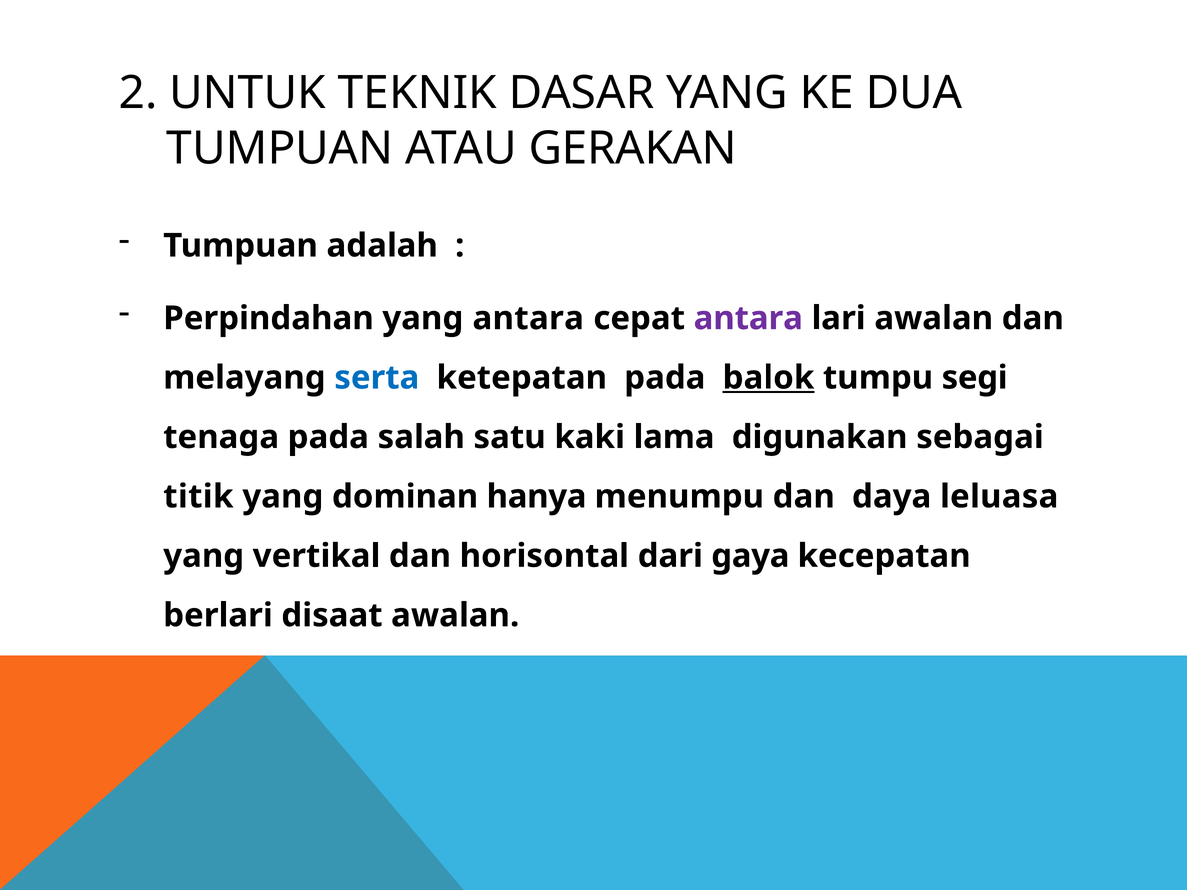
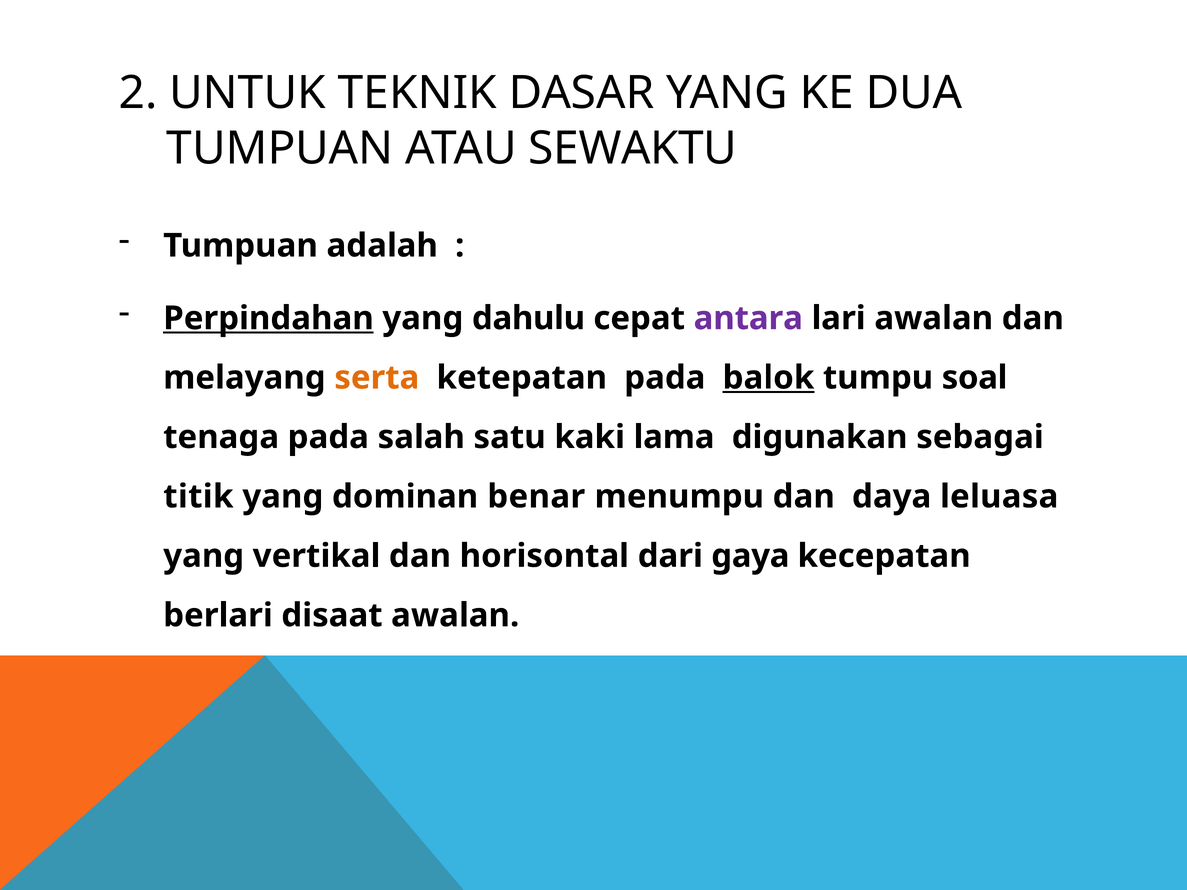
GERAKAN: GERAKAN -> SEWAKTU
Perpindahan underline: none -> present
yang antara: antara -> dahulu
serta colour: blue -> orange
segi: segi -> soal
hanya: hanya -> benar
